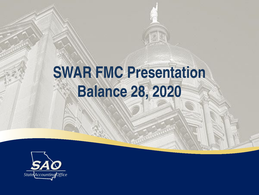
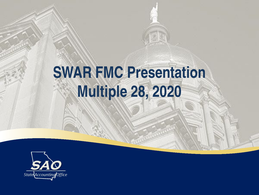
Balance: Balance -> Multiple
